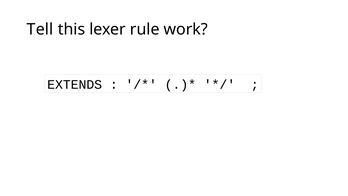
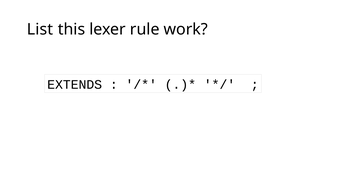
Tell: Tell -> List
